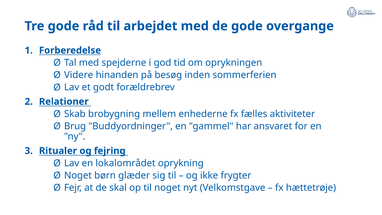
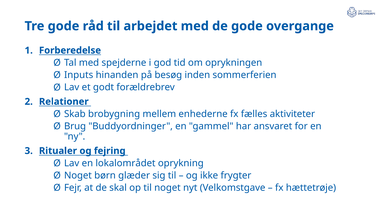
Videre: Videre -> Inputs
